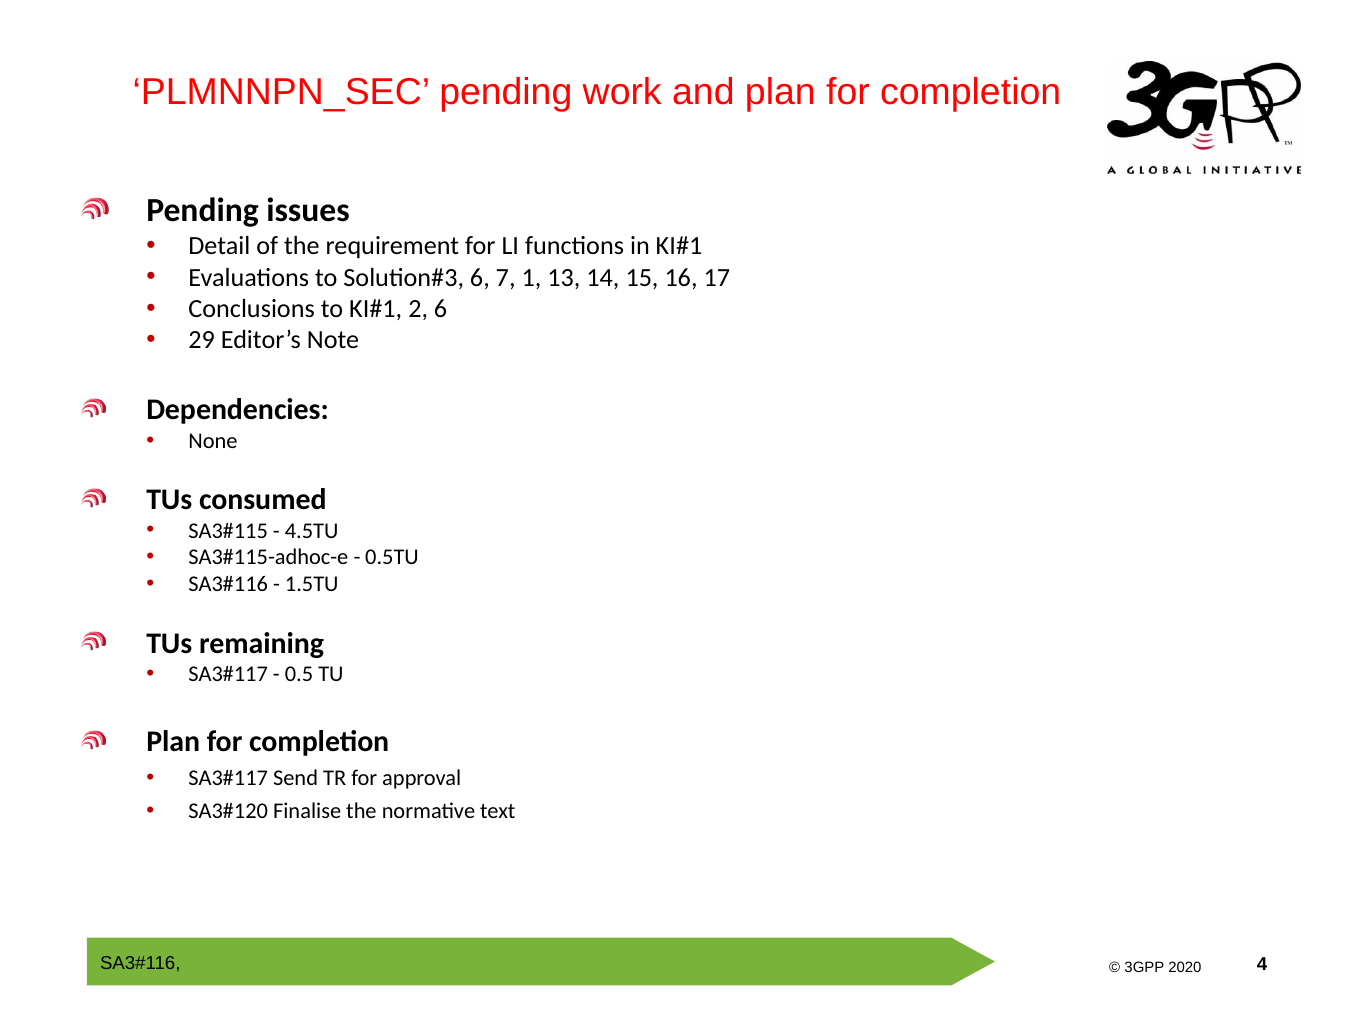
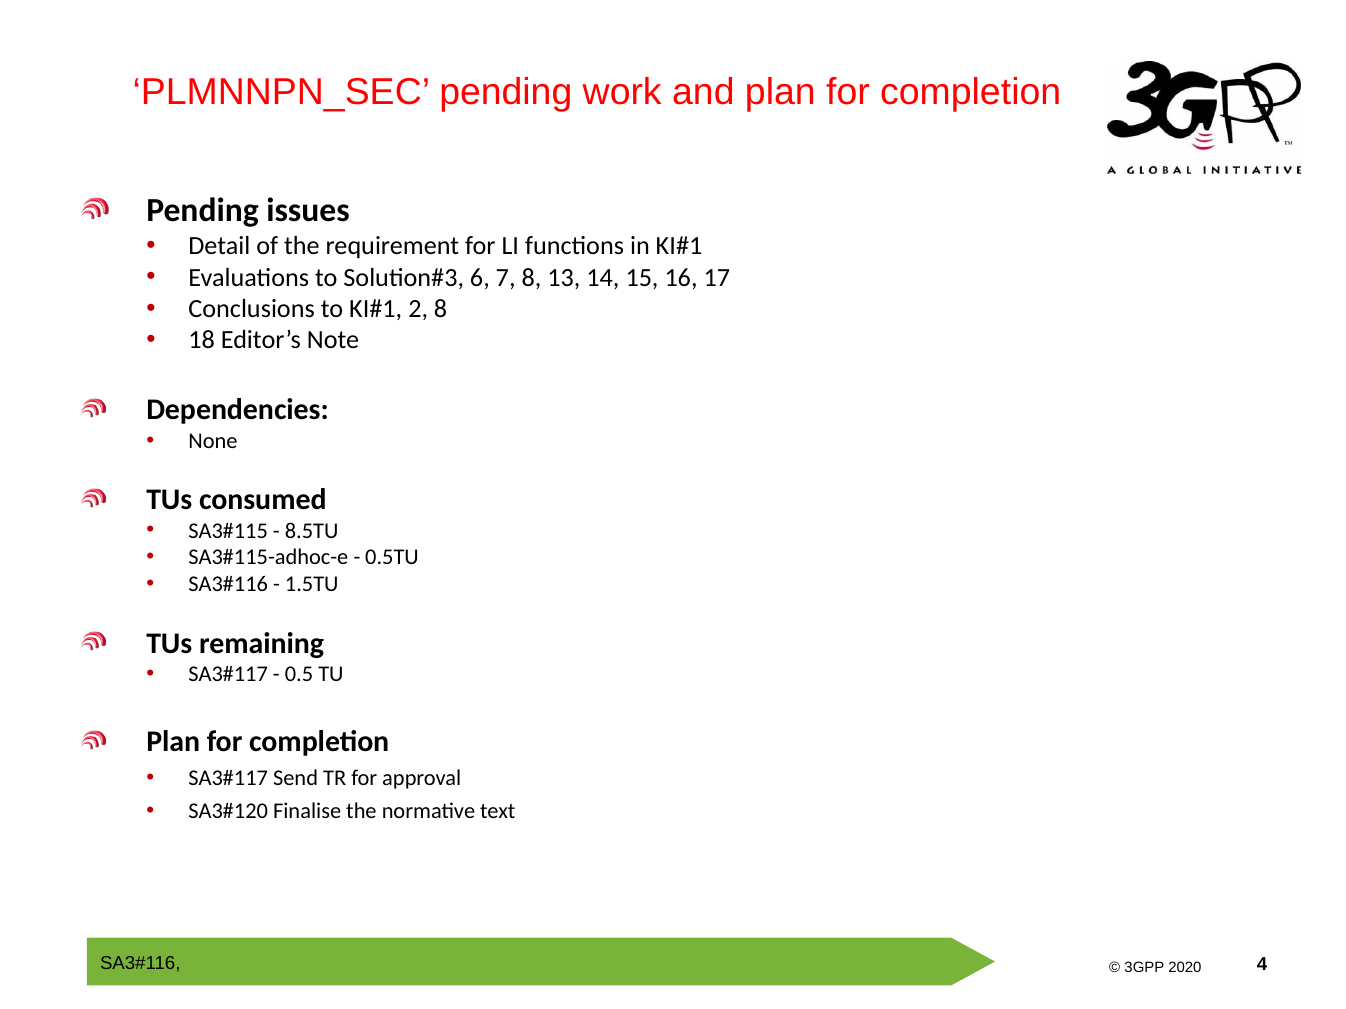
7 1: 1 -> 8
2 6: 6 -> 8
29: 29 -> 18
4.5TU: 4.5TU -> 8.5TU
